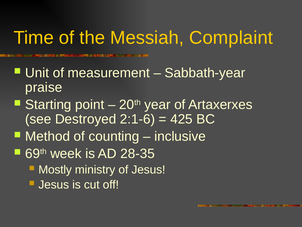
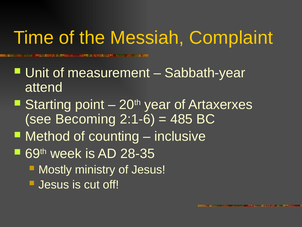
praise: praise -> attend
Destroyed: Destroyed -> Becoming
425: 425 -> 485
